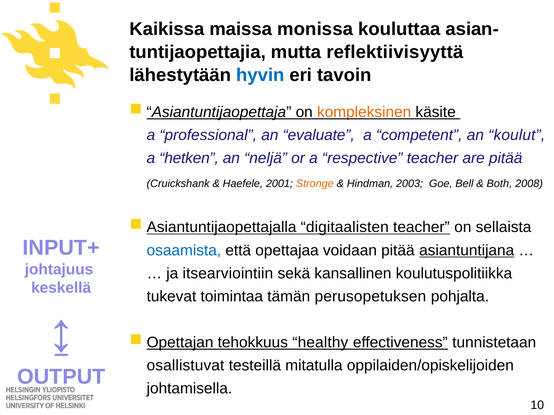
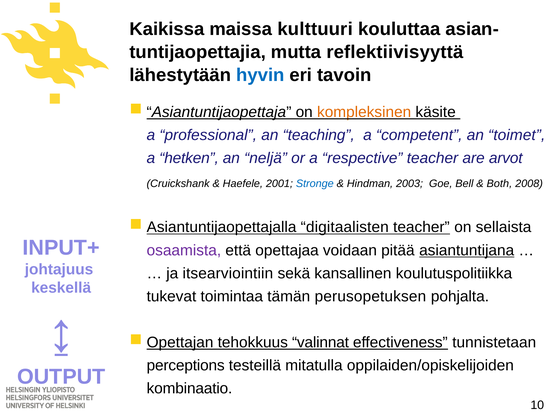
monissa: monissa -> kulttuuri
evaluate: evaluate -> teaching
koulut: koulut -> toimet
are pitää: pitää -> arvot
Stronge colour: orange -> blue
osaamista colour: blue -> purple
healthy: healthy -> valinnat
osallistuvat: osallistuvat -> perceptions
johtamisella: johtamisella -> kombinaatio
